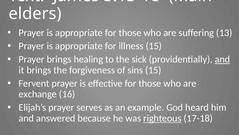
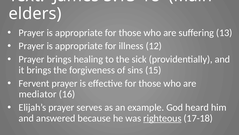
illness 15: 15 -> 12
and at (222, 59) underline: present -> none
exchange: exchange -> mediator
